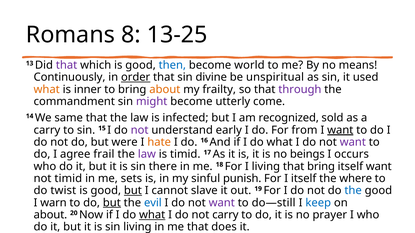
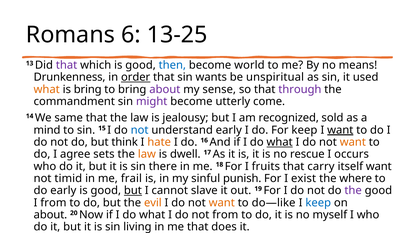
8: 8 -> 6
Continuously: Continuously -> Drunkenness
divine: divine -> wants
is inner: inner -> bring
about at (165, 90) colour: orange -> purple
frailty: frailty -> sense
infected: infected -> jealousy
carry at (47, 130): carry -> mind
not at (140, 130) colour: purple -> blue
For from: from -> keep
were: were -> think
what at (280, 142) underline: none -> present
want at (353, 142) colour: purple -> orange
frail: frail -> sets
law at (147, 155) colour: purple -> orange
is timid: timid -> dwell
beings: beings -> rescue
I living: living -> fruits
that bring: bring -> carry
sets: sets -> frail
I itself: itself -> exist
do twist: twist -> early
the at (353, 191) colour: blue -> purple
I warn: warn -> from
but at (112, 203) underline: present -> none
evil colour: blue -> orange
want at (222, 203) colour: purple -> orange
do—still: do—still -> do—like
what at (152, 215) underline: present -> none
not carry: carry -> from
prayer: prayer -> myself
